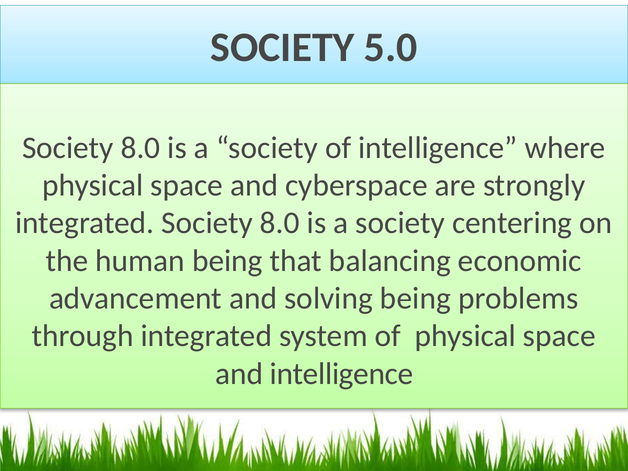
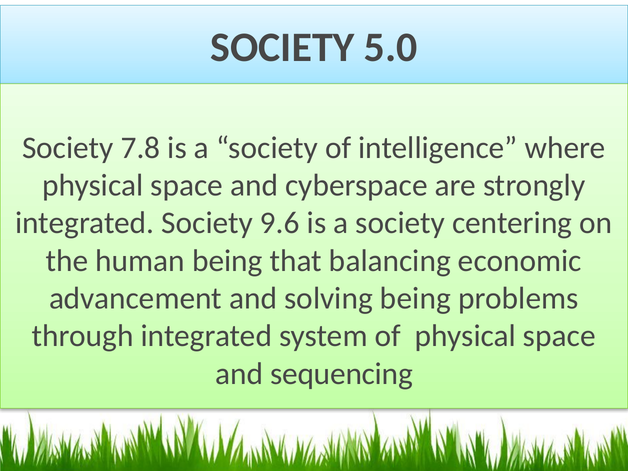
8.0 at (141, 148): 8.0 -> 7.8
integrated Society 8.0: 8.0 -> 9.6
and intelligence: intelligence -> sequencing
